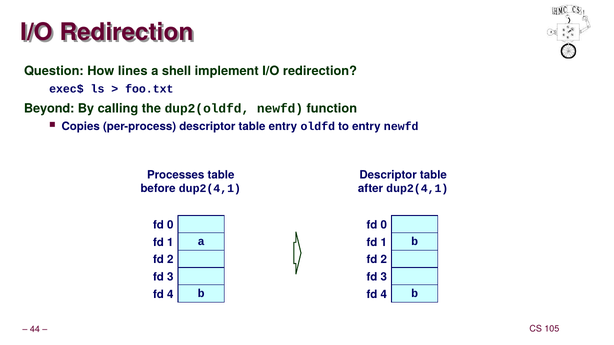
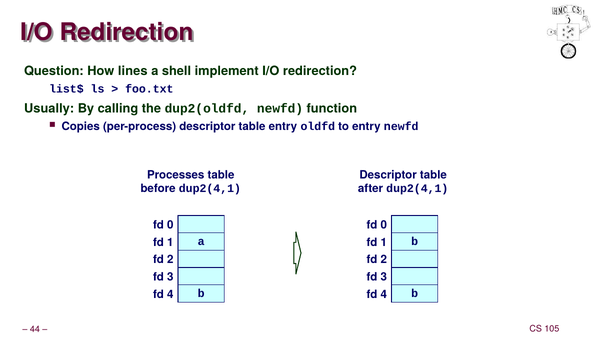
exec$: exec$ -> list$
Beyond: Beyond -> Usually
